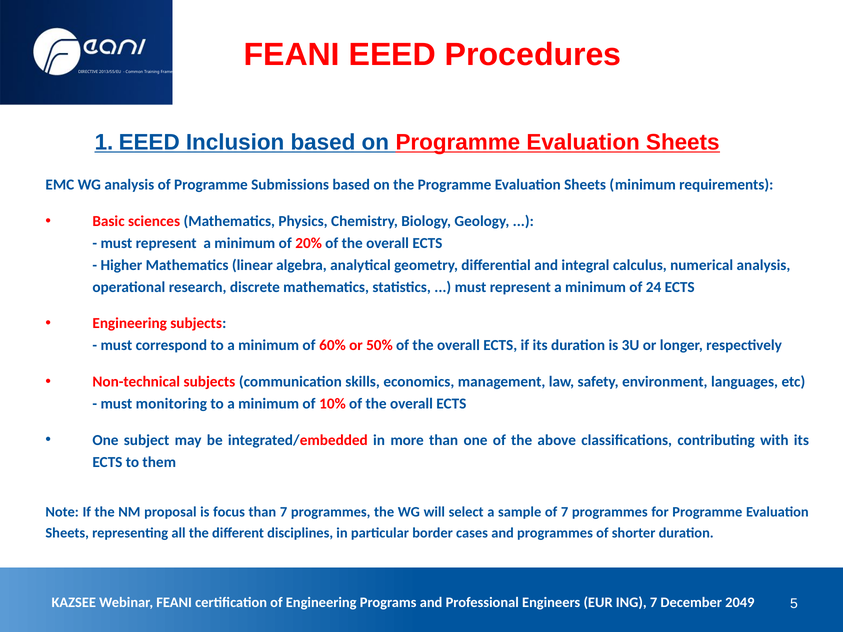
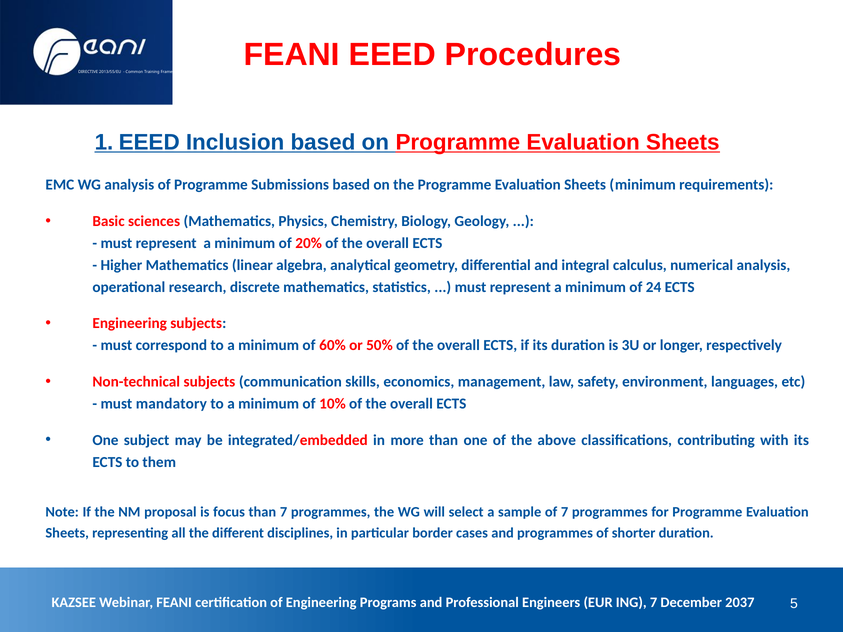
monitoring: monitoring -> mandatory
2049: 2049 -> 2037
